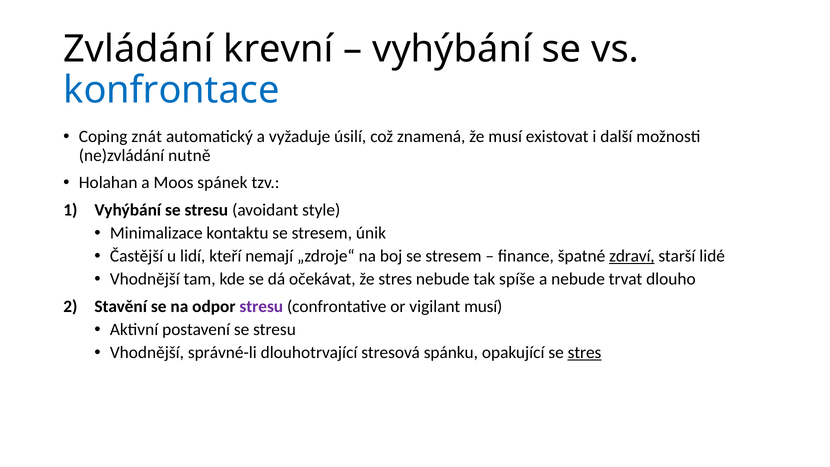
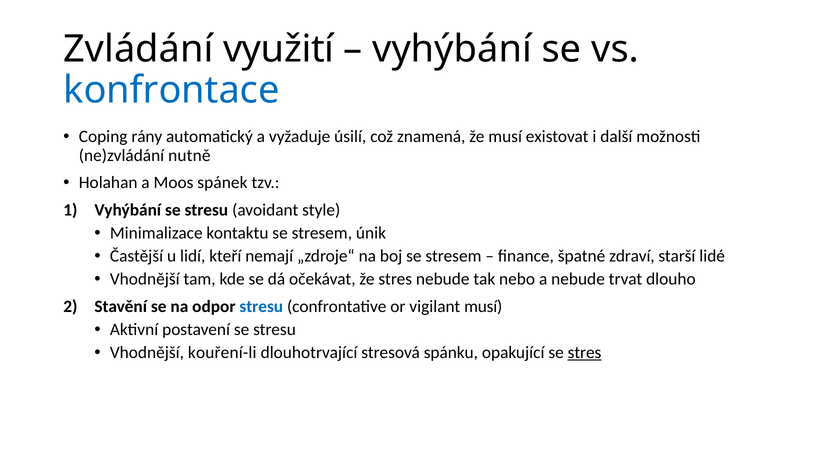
krevní: krevní -> využití
znát: znát -> rány
zdraví underline: present -> none
spíše: spíše -> nebo
stresu at (261, 306) colour: purple -> blue
správné-li: správné-li -> kouření-li
